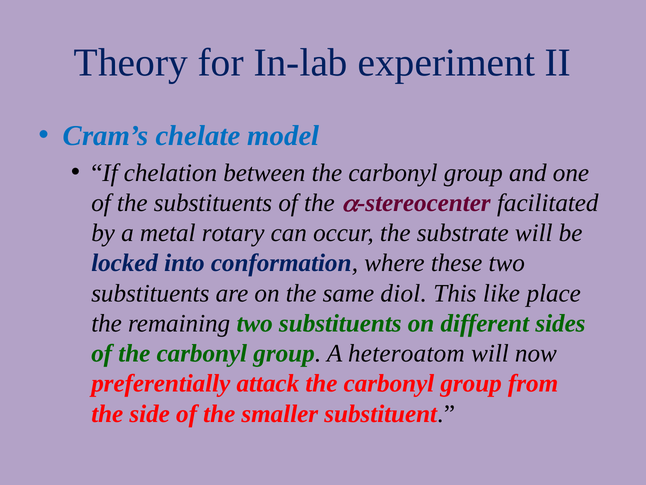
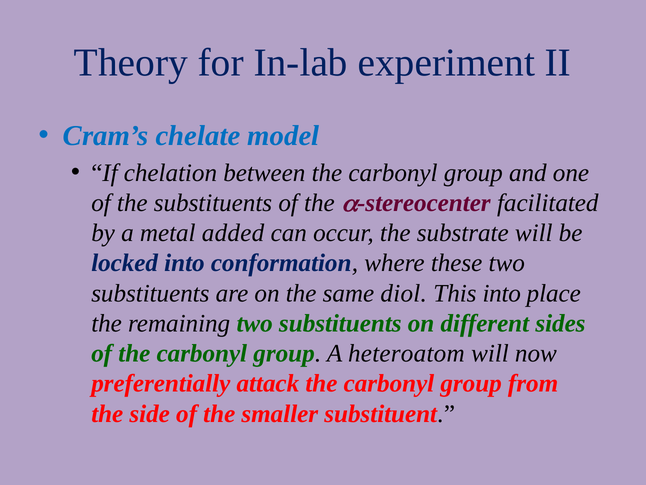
rotary: rotary -> added
This like: like -> into
